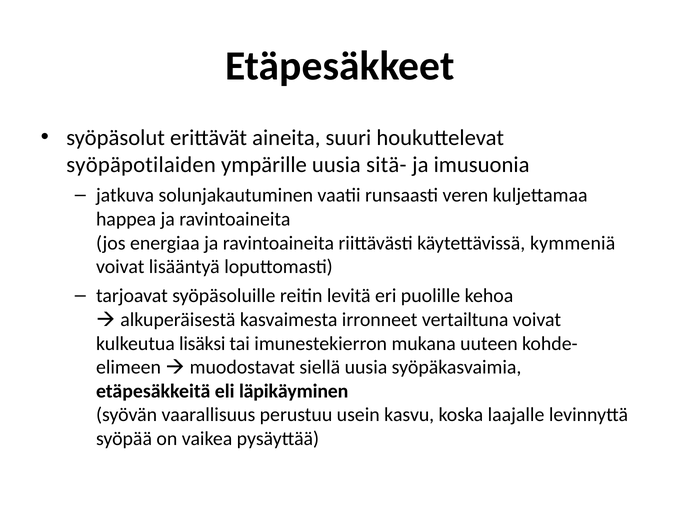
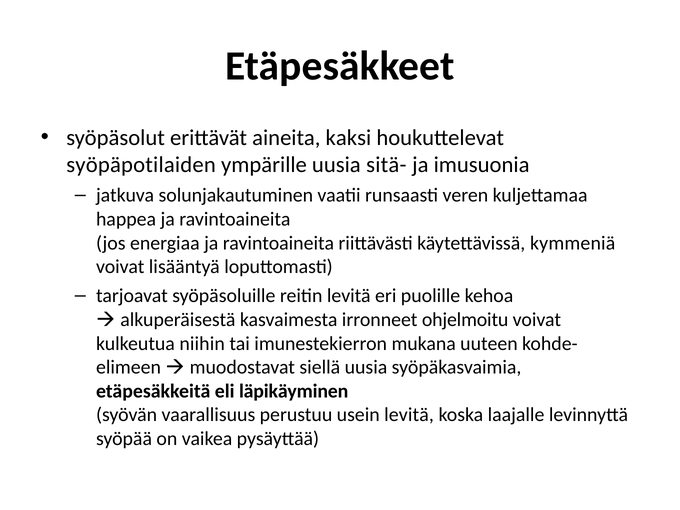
suuri: suuri -> kaksi
vertailtuna: vertailtuna -> ohjelmoitu
lisäksi: lisäksi -> niihin
usein kasvu: kasvu -> levitä
